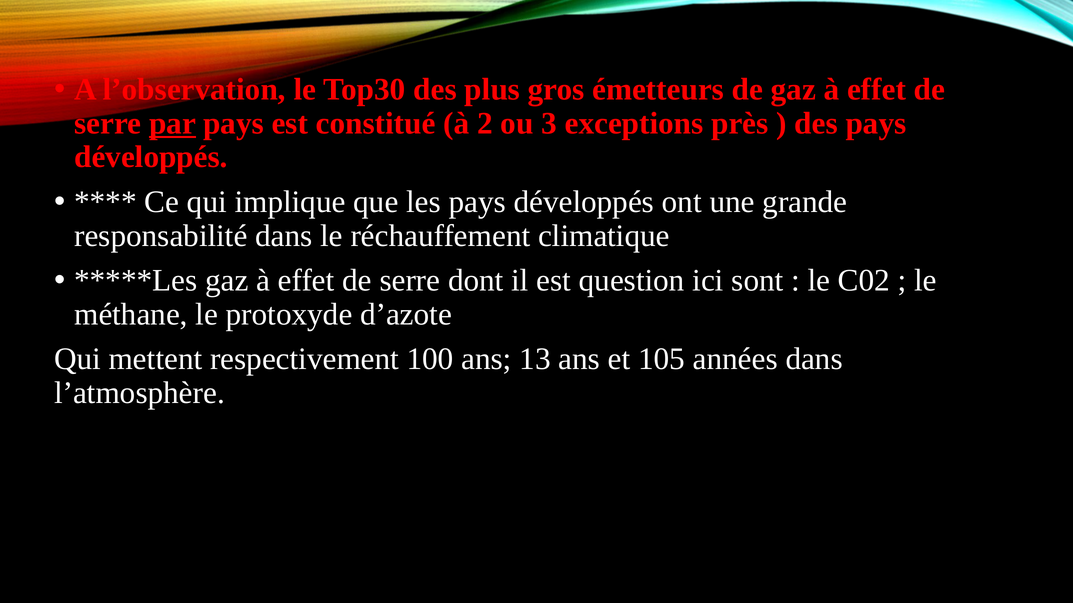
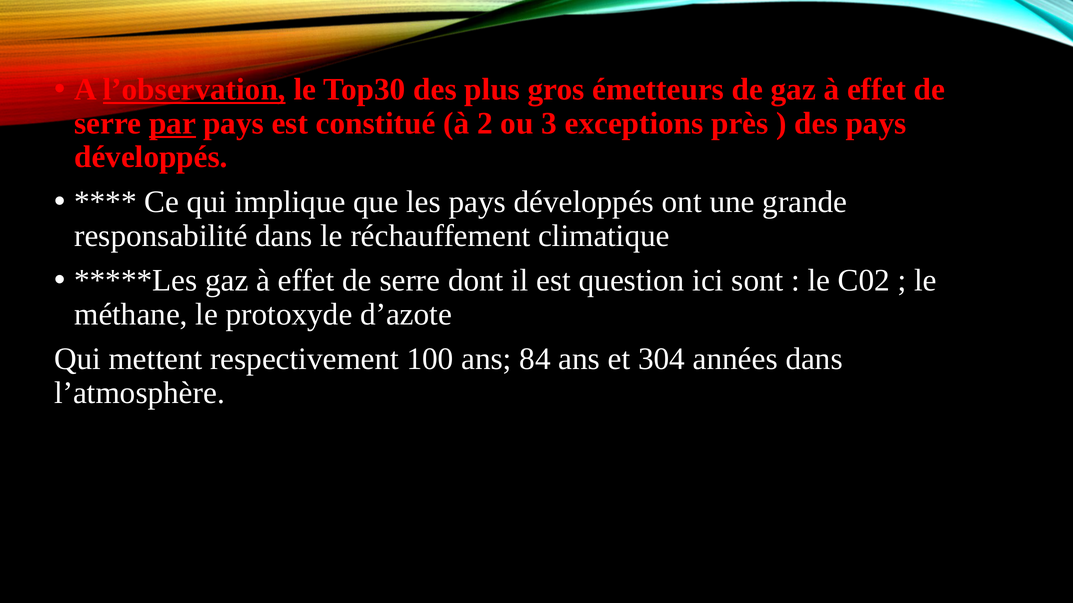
l’observation underline: none -> present
13: 13 -> 84
105: 105 -> 304
